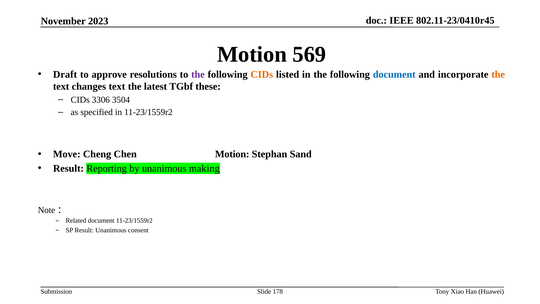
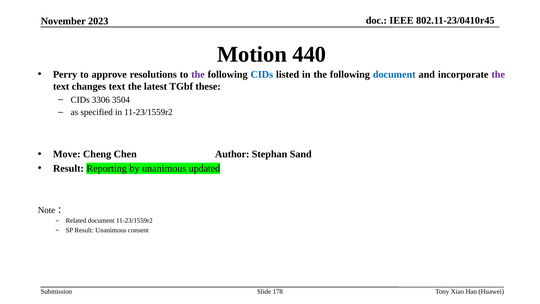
569: 569 -> 440
Draft: Draft -> Perry
CIDs at (262, 74) colour: orange -> blue
the at (498, 74) colour: orange -> purple
Chen Motion: Motion -> Author
making: making -> updated
